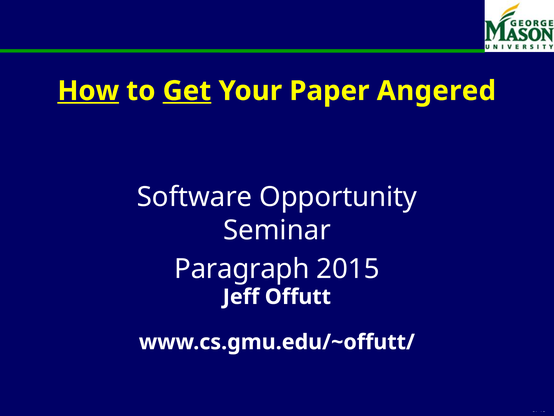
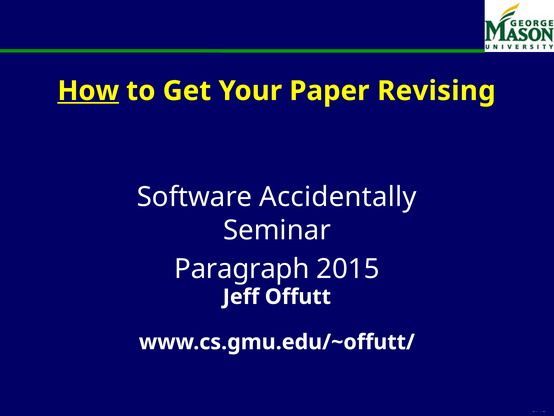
Get underline: present -> none
Angered: Angered -> Revising
Opportunity: Opportunity -> Accidentally
